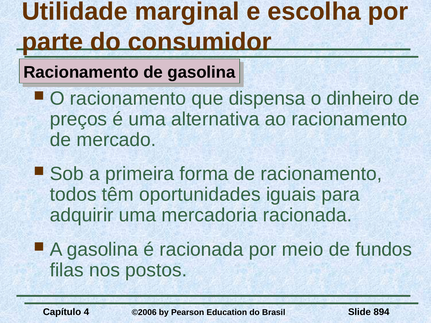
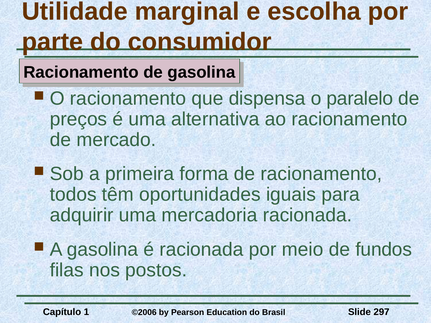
dinheiro: dinheiro -> paralelo
4: 4 -> 1
894: 894 -> 297
